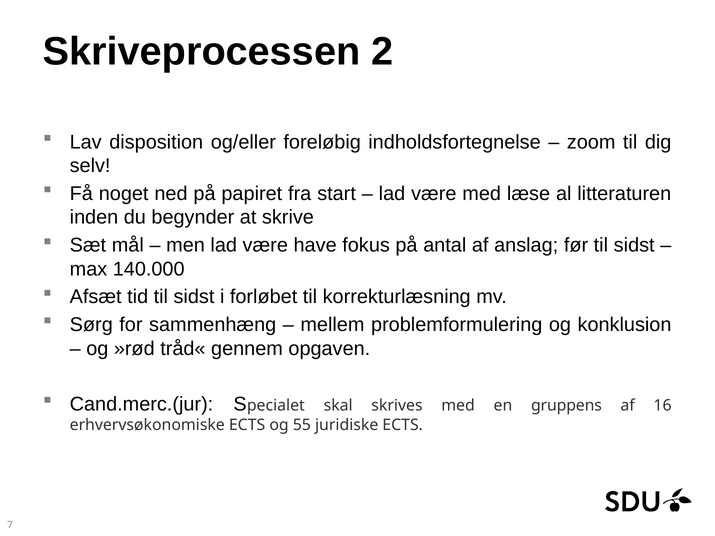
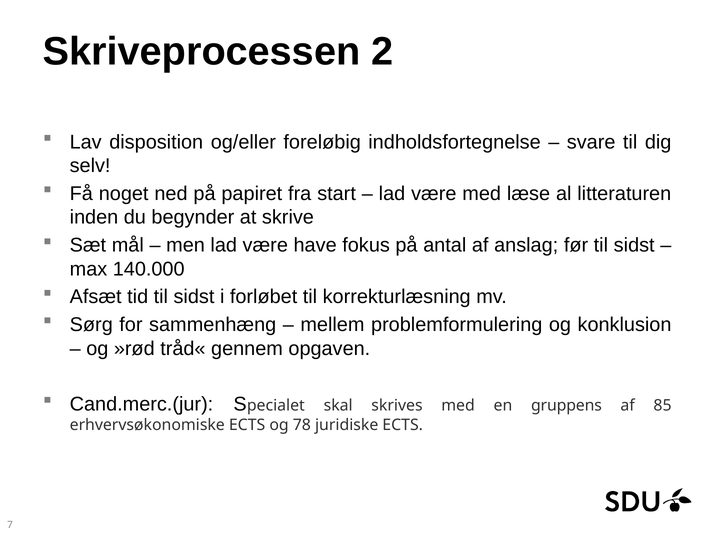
zoom: zoom -> svare
16: 16 -> 85
55: 55 -> 78
